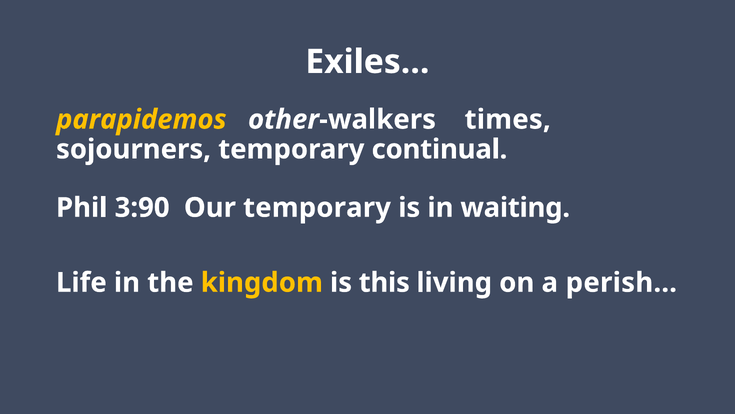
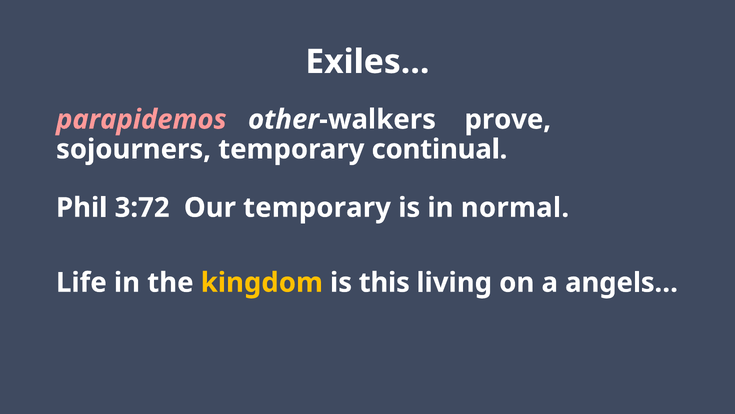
parapidemos colour: yellow -> pink
times: times -> prove
3:90: 3:90 -> 3:72
waiting: waiting -> normal
perish…: perish… -> angels…
